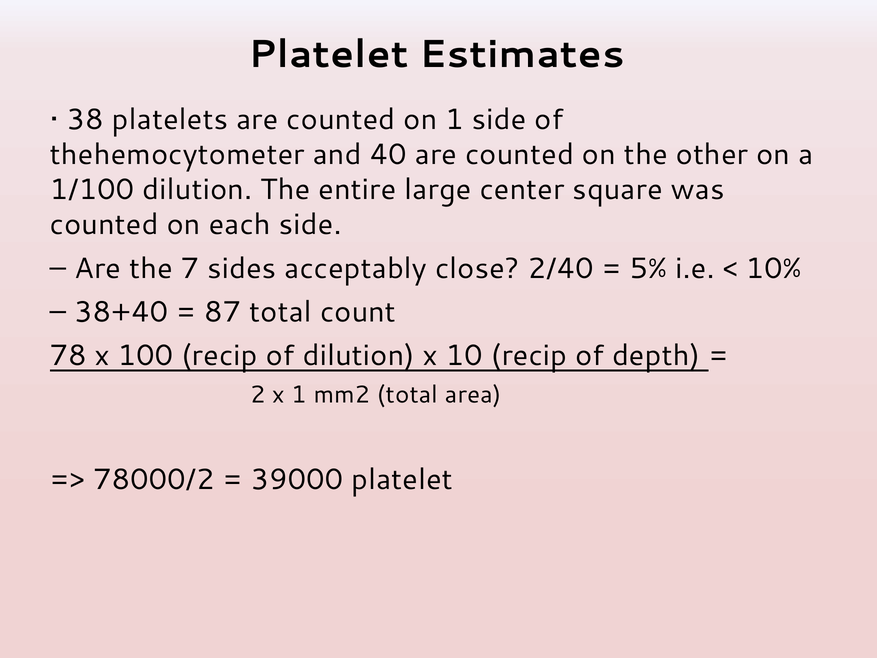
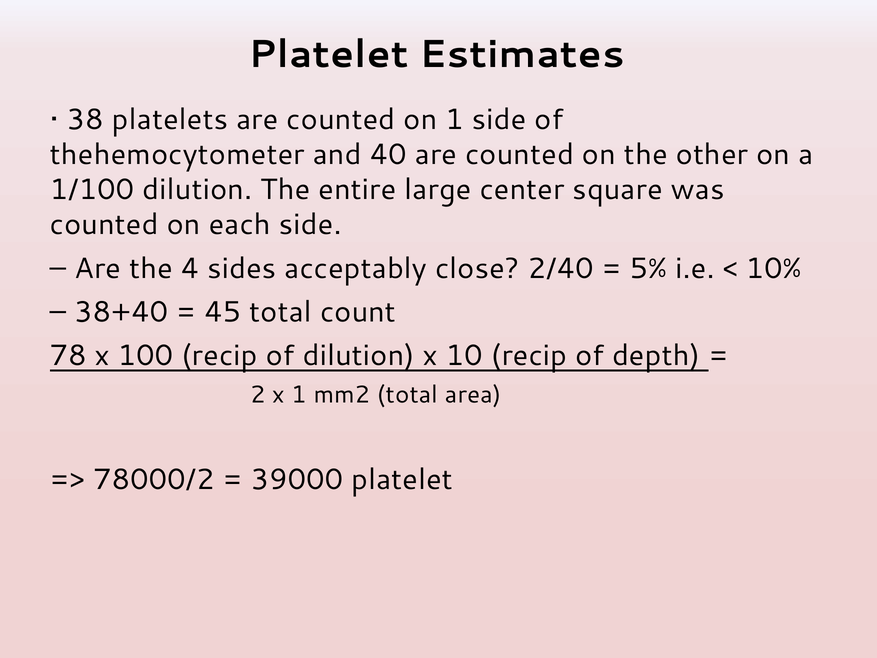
7: 7 -> 4
87: 87 -> 45
